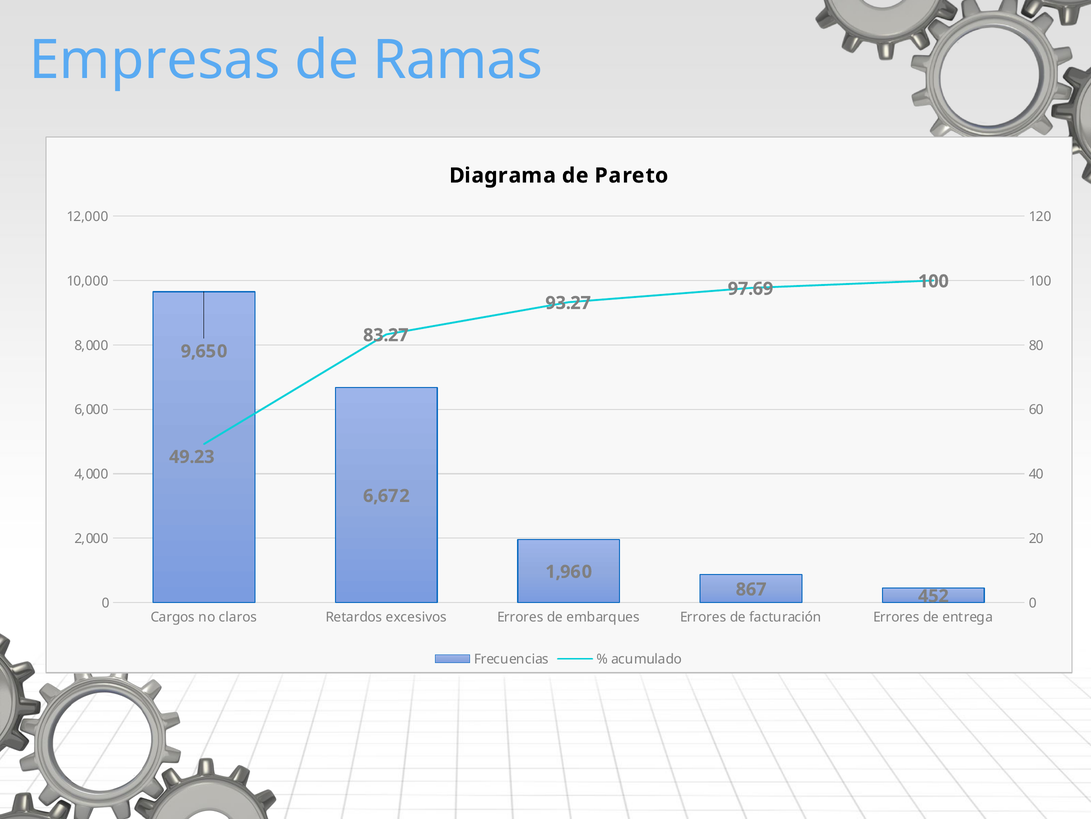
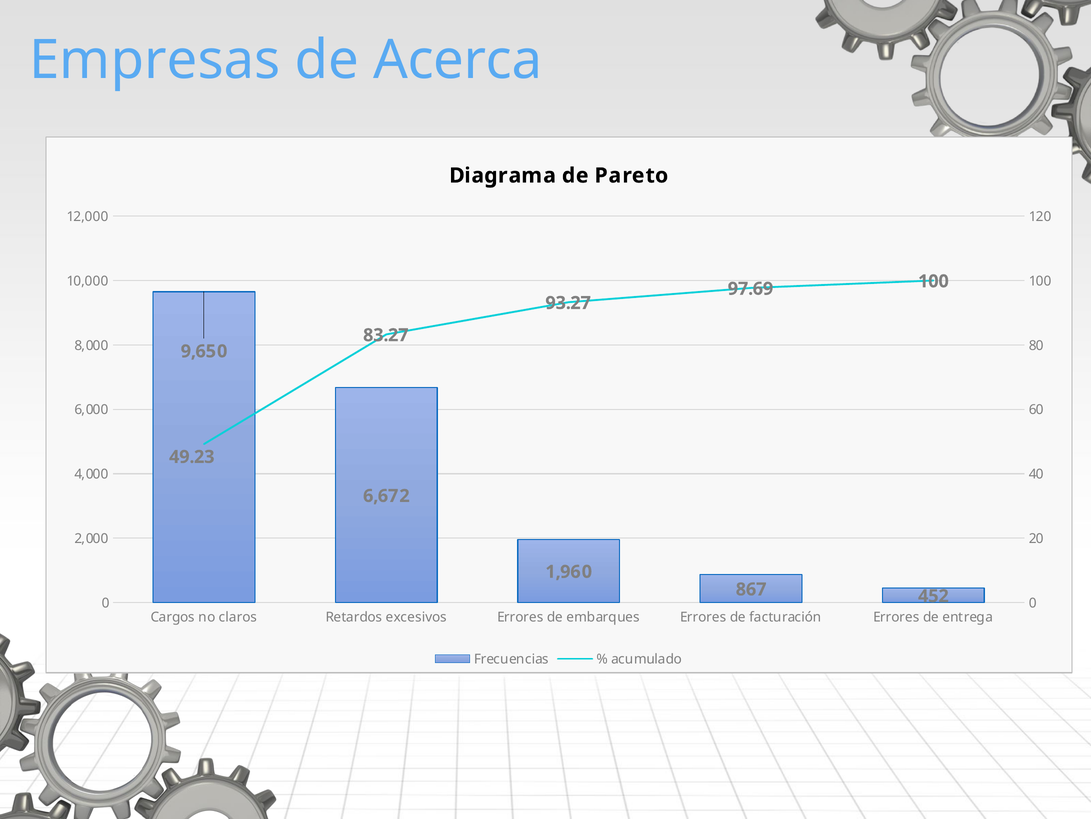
Ramas: Ramas -> Acerca
